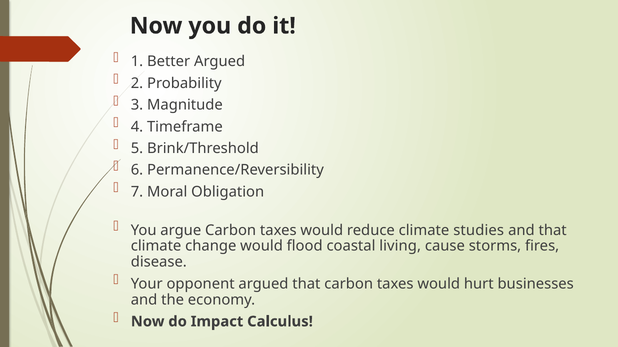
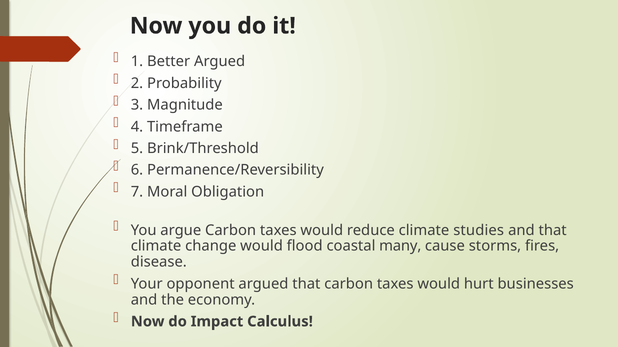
living: living -> many
